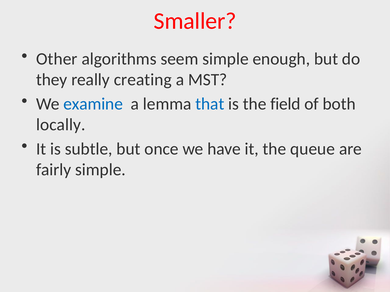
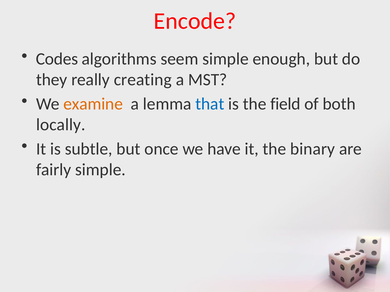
Smaller: Smaller -> Encode
Other: Other -> Codes
examine colour: blue -> orange
queue: queue -> binary
